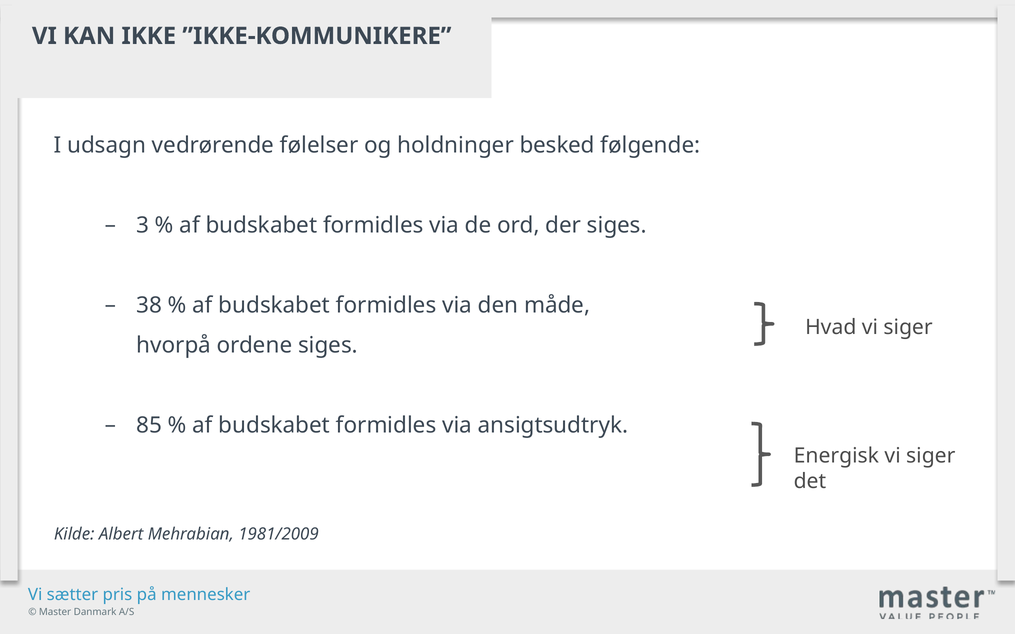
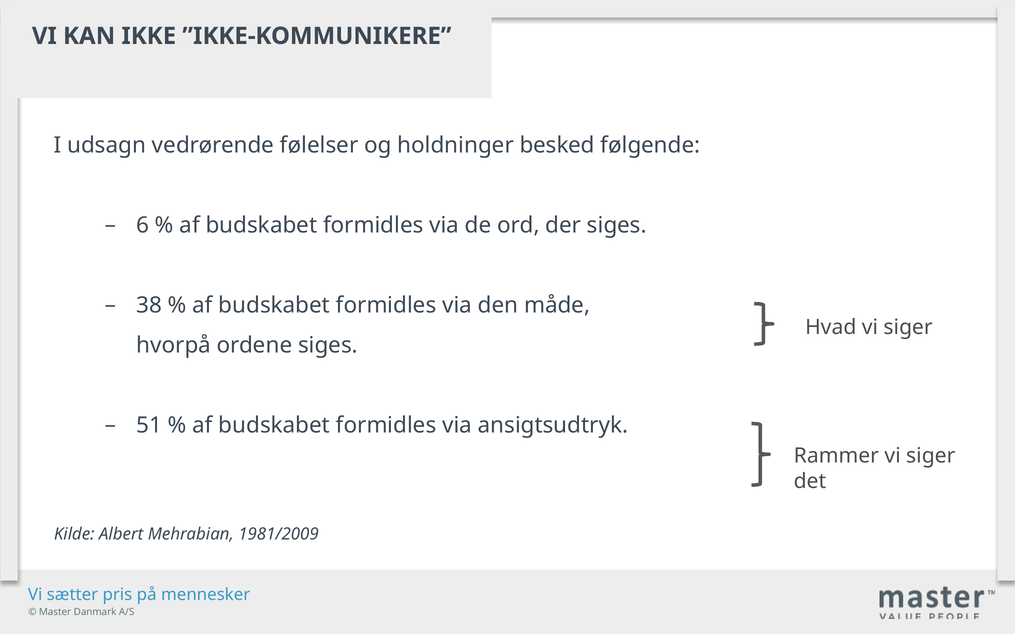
3: 3 -> 6
85: 85 -> 51
Energisk: Energisk -> Rammer
